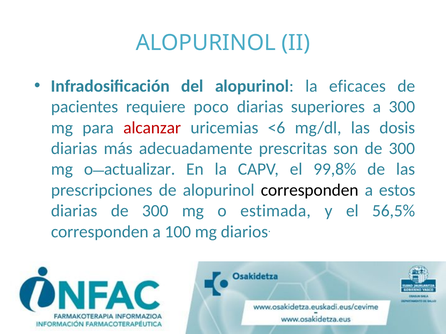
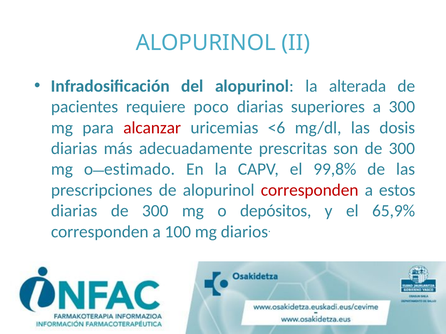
eficaces: eficaces -> alterada
actualizar: actualizar -> estimado
corresponden at (310, 190) colour: black -> red
estimada: estimada -> depósitos
56,5%: 56,5% -> 65,9%
